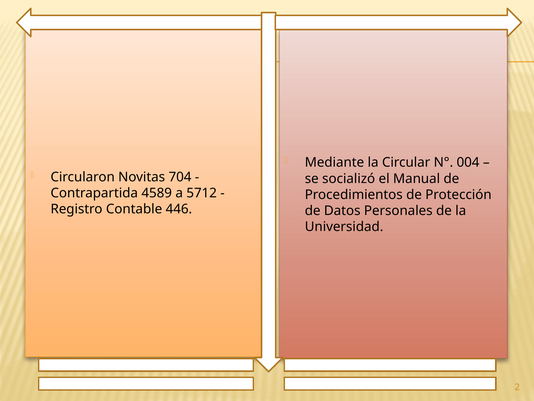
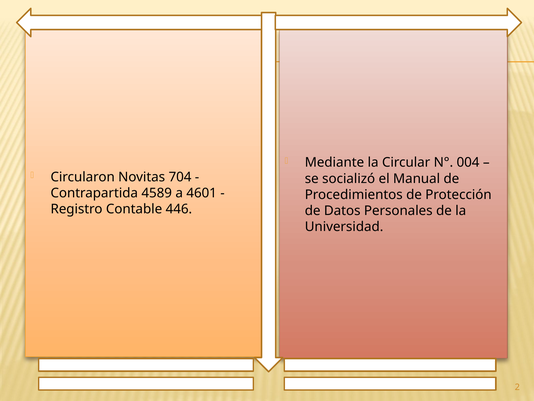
5712: 5712 -> 4601
